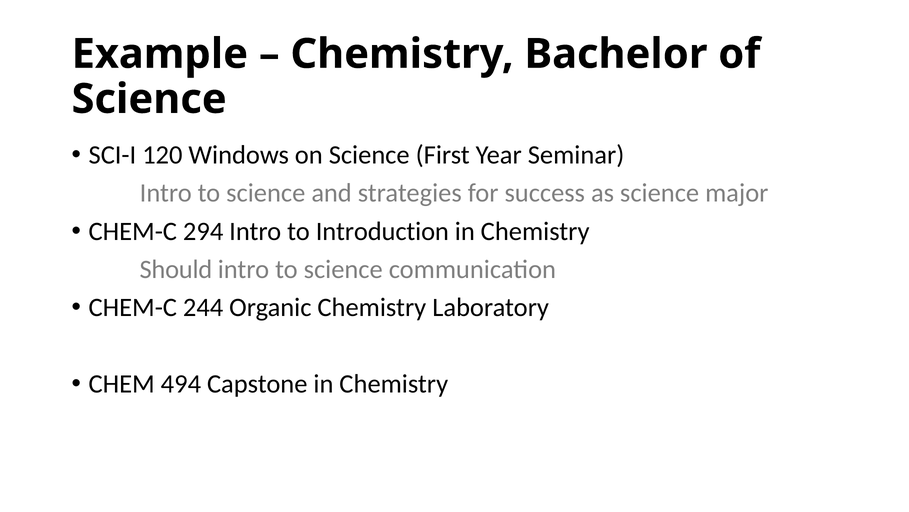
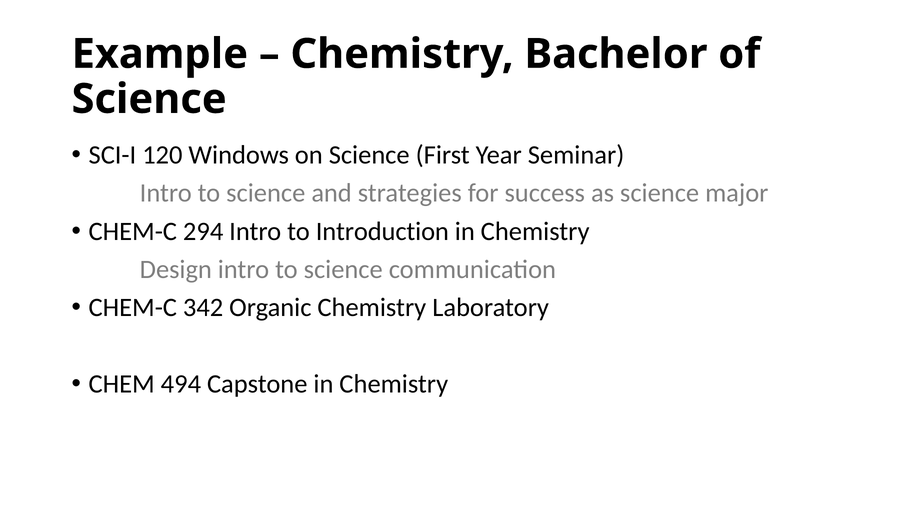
Should: Should -> Design
244: 244 -> 342
